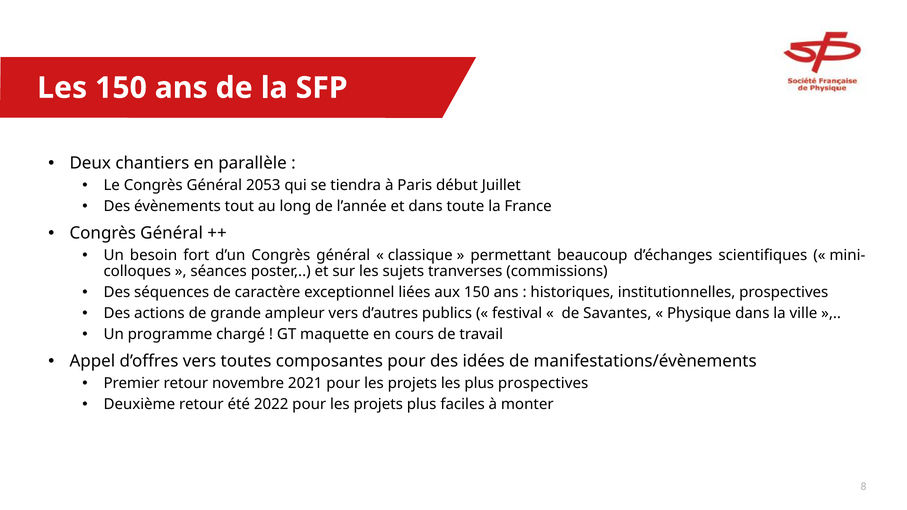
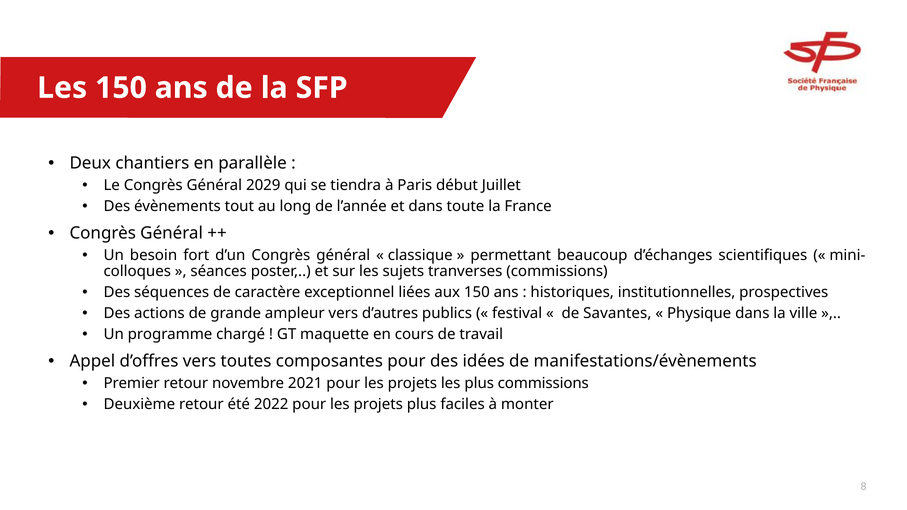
2053: 2053 -> 2029
plus prospectives: prospectives -> commissions
